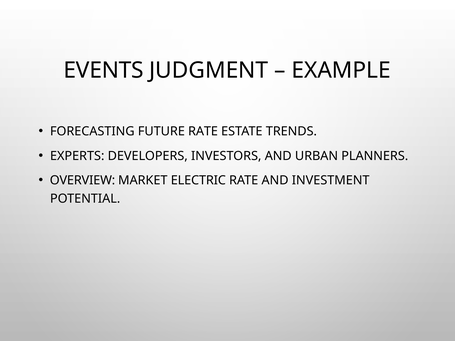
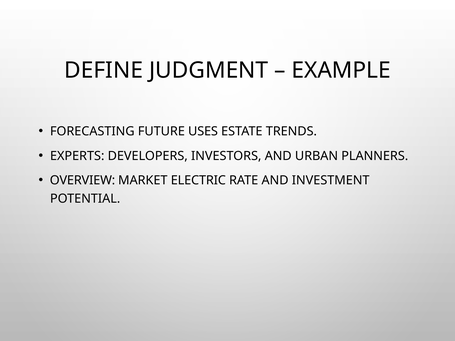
EVENTS: EVENTS -> DEFINE
FUTURE RATE: RATE -> USES
